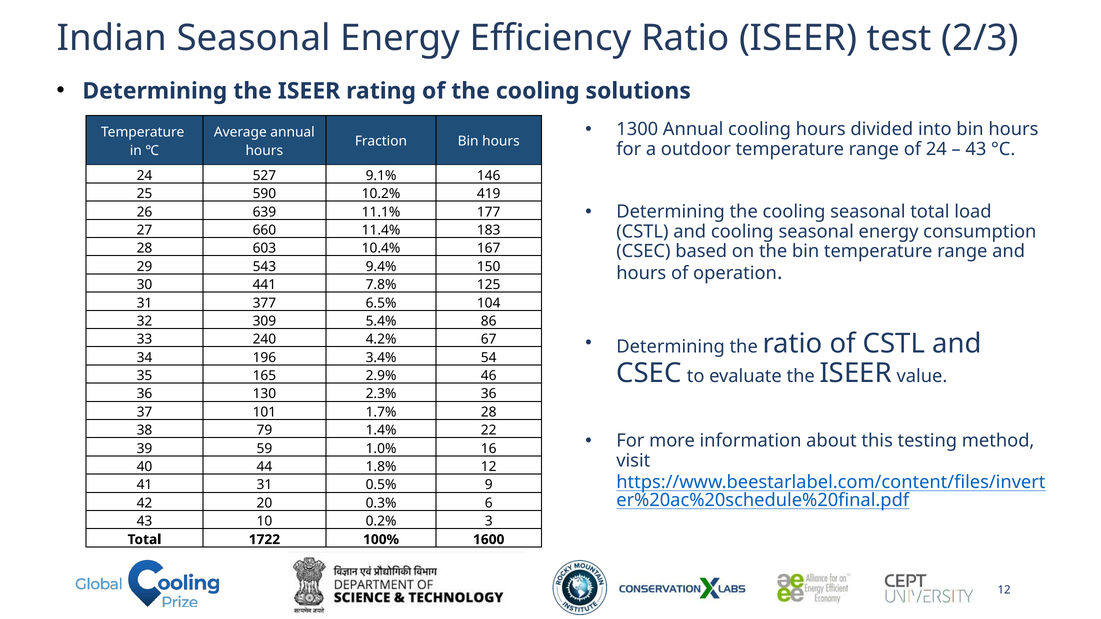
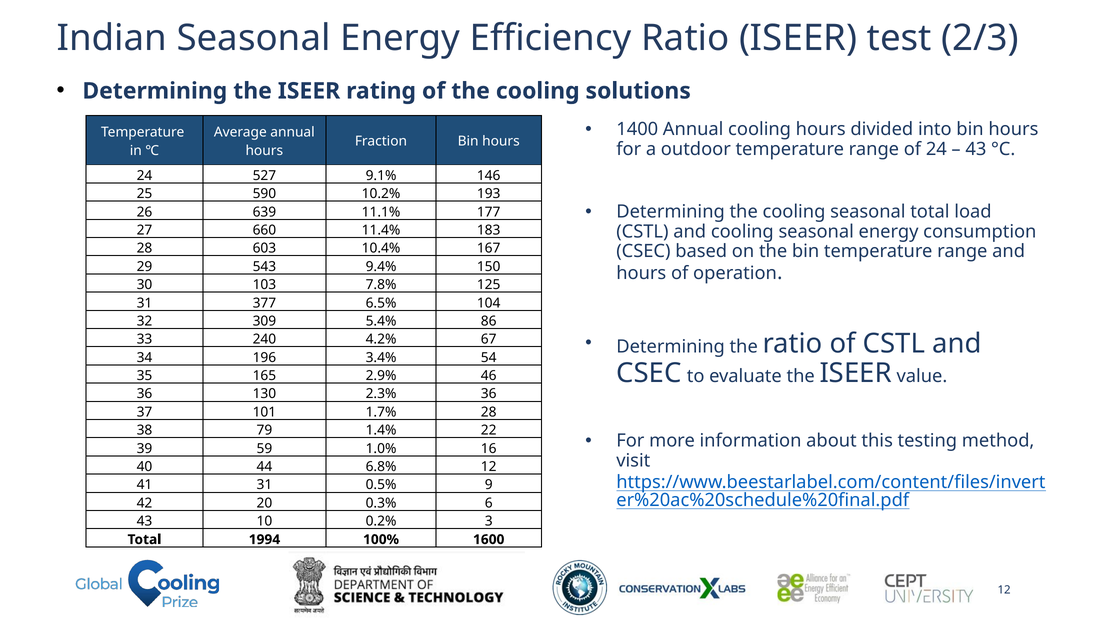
1300: 1300 -> 1400
419: 419 -> 193
441: 441 -> 103
1.8%: 1.8% -> 6.8%
1722: 1722 -> 1994
